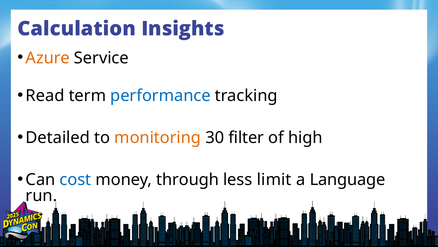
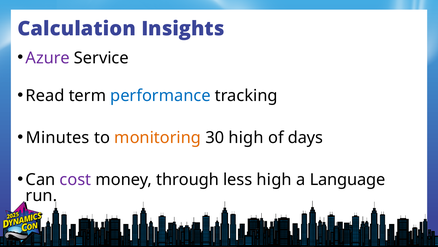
Azure colour: orange -> purple
Detailed: Detailed -> Minutes
30 filter: filter -> high
high: high -> days
cost colour: blue -> purple
less limit: limit -> high
